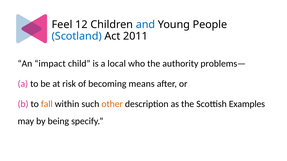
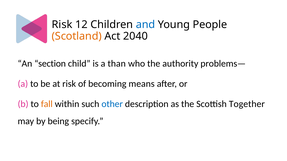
Feel at (62, 25): Feel -> Risk
Scotland colour: blue -> orange
2011: 2011 -> 2040
impact: impact -> section
local: local -> than
other colour: orange -> blue
Examples: Examples -> Together
